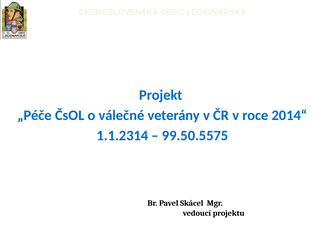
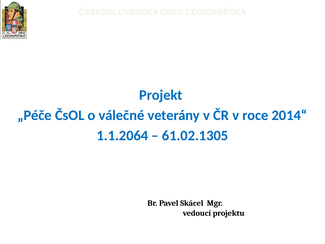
1.1.2314: 1.1.2314 -> 1.1.2064
99.50.5575: 99.50.5575 -> 61.02.1305
